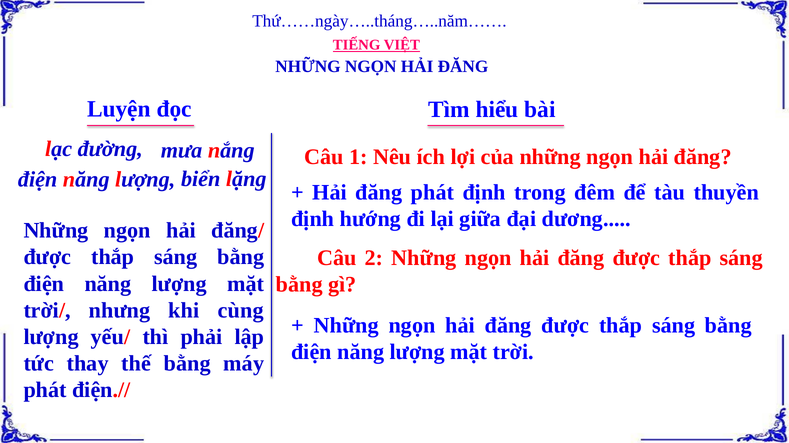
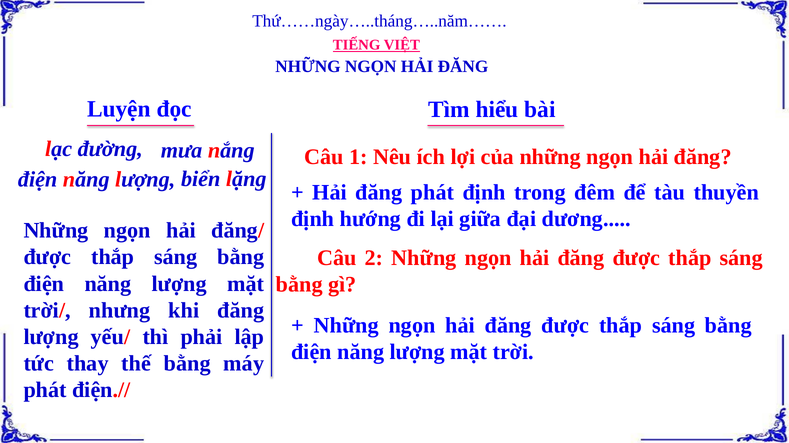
khi cùng: cùng -> đăng
